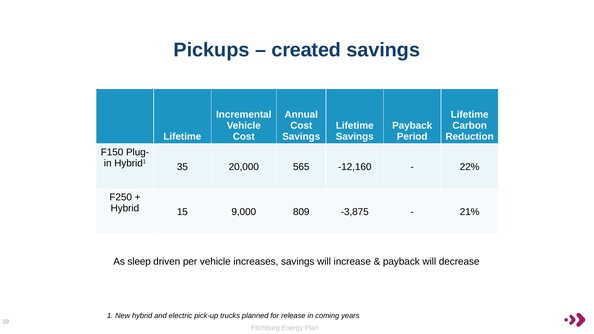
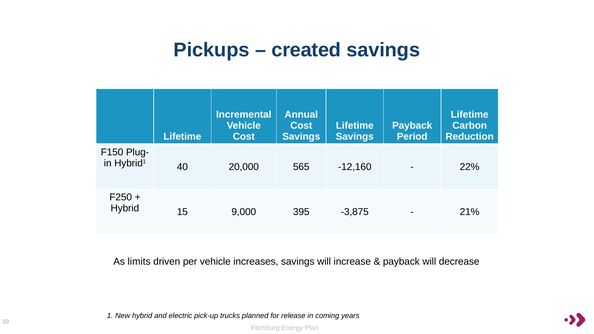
35: 35 -> 40
809: 809 -> 395
sleep: sleep -> limits
